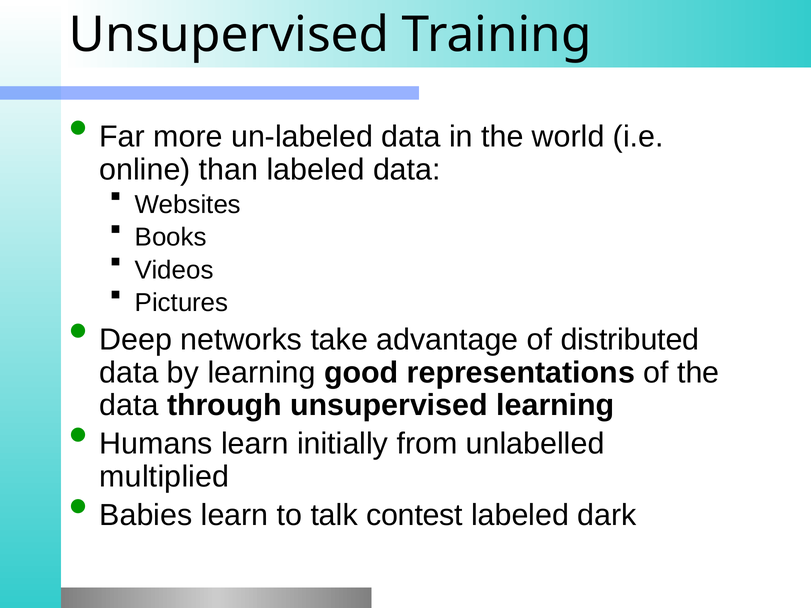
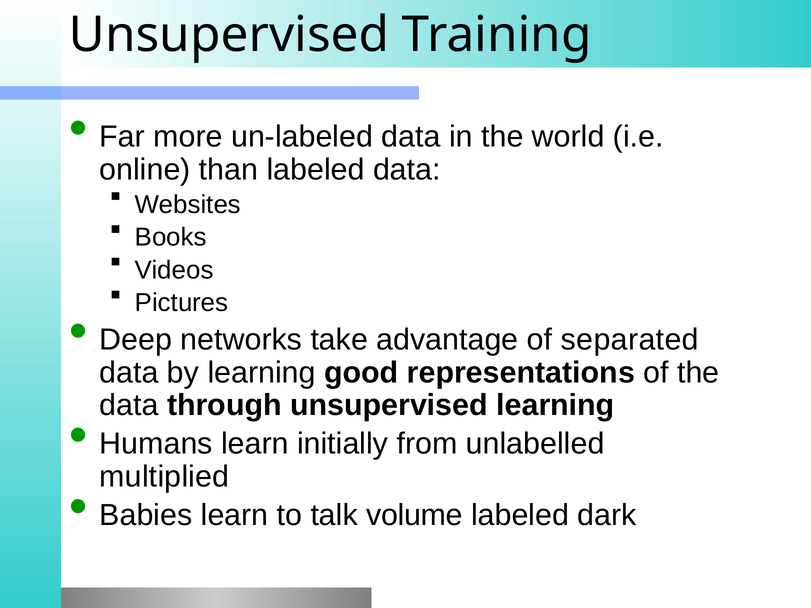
distributed: distributed -> separated
contest: contest -> volume
